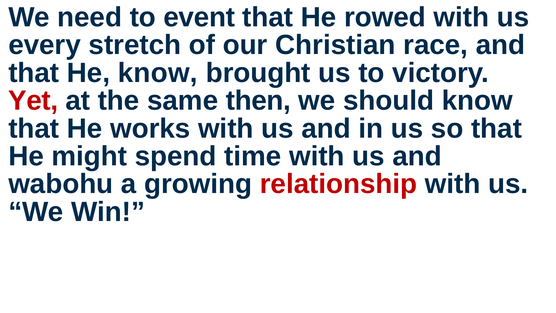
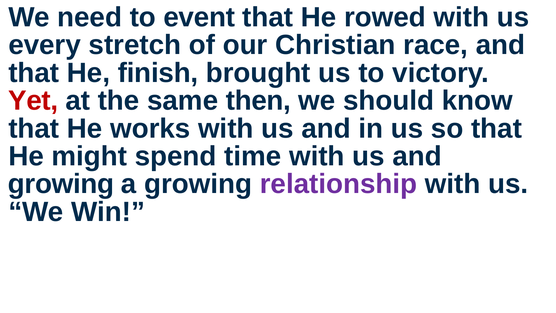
He know: know -> finish
wabohu at (61, 184): wabohu -> growing
relationship colour: red -> purple
